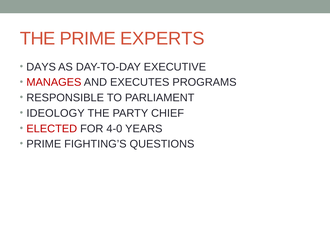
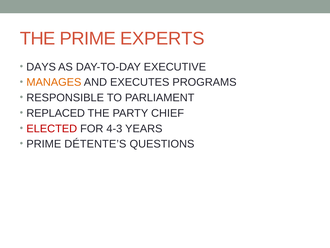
MANAGES colour: red -> orange
IDEOLOGY: IDEOLOGY -> REPLACED
4-0: 4-0 -> 4-3
FIGHTING’S: FIGHTING’S -> DÉTENTE’S
